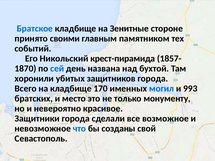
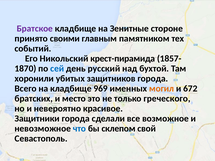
Братское colour: blue -> purple
названа: названа -> русский
170: 170 -> 969
могил colour: blue -> orange
993: 993 -> 672
монументу: монументу -> греческого
созданы: созданы -> склепом
